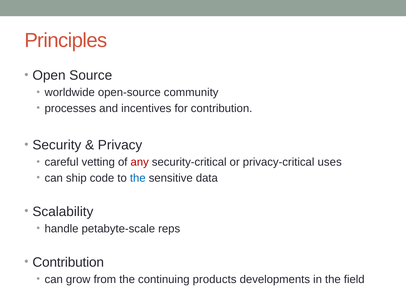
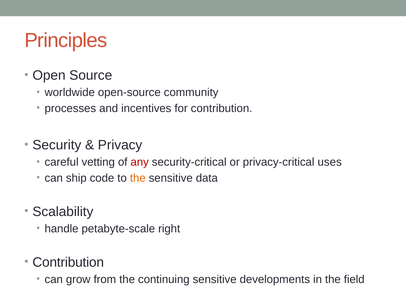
the at (138, 178) colour: blue -> orange
reps: reps -> right
continuing products: products -> sensitive
